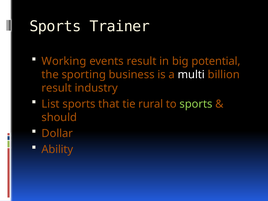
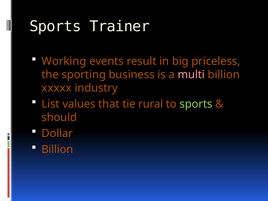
potential: potential -> priceless
multi colour: white -> pink
result at (57, 88): result -> xxxxx
List sports: sports -> values
Ability at (57, 149): Ability -> Billion
